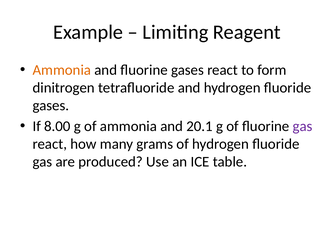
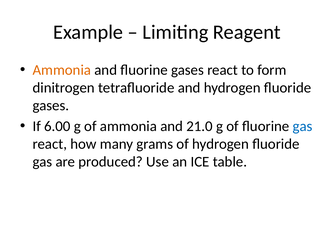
8.00: 8.00 -> 6.00
20.1: 20.1 -> 21.0
gas at (303, 126) colour: purple -> blue
